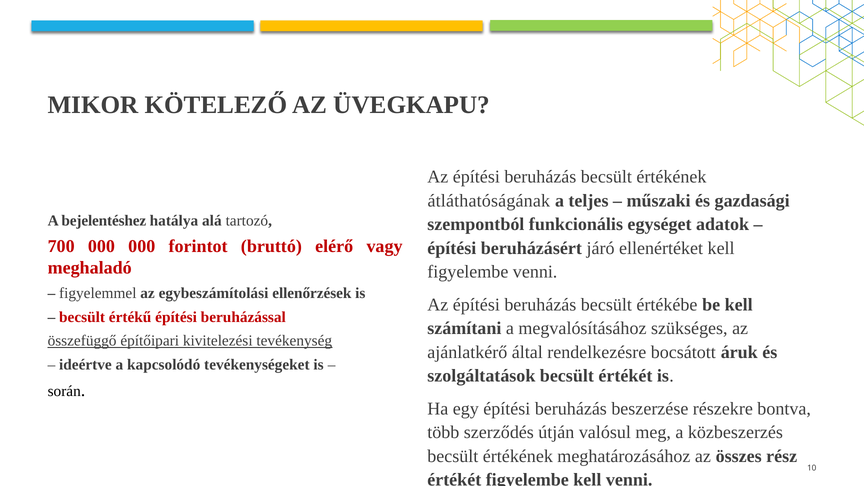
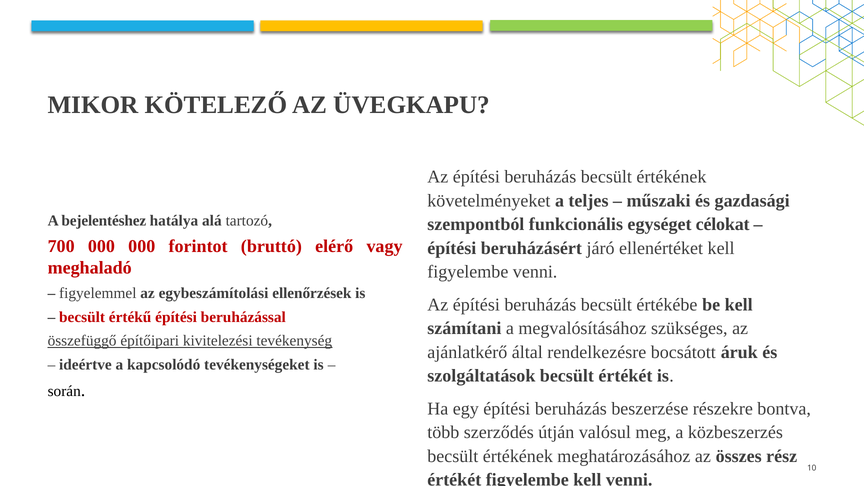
átláthatóságának: átláthatóságának -> követelményeket
adatok: adatok -> célokat
